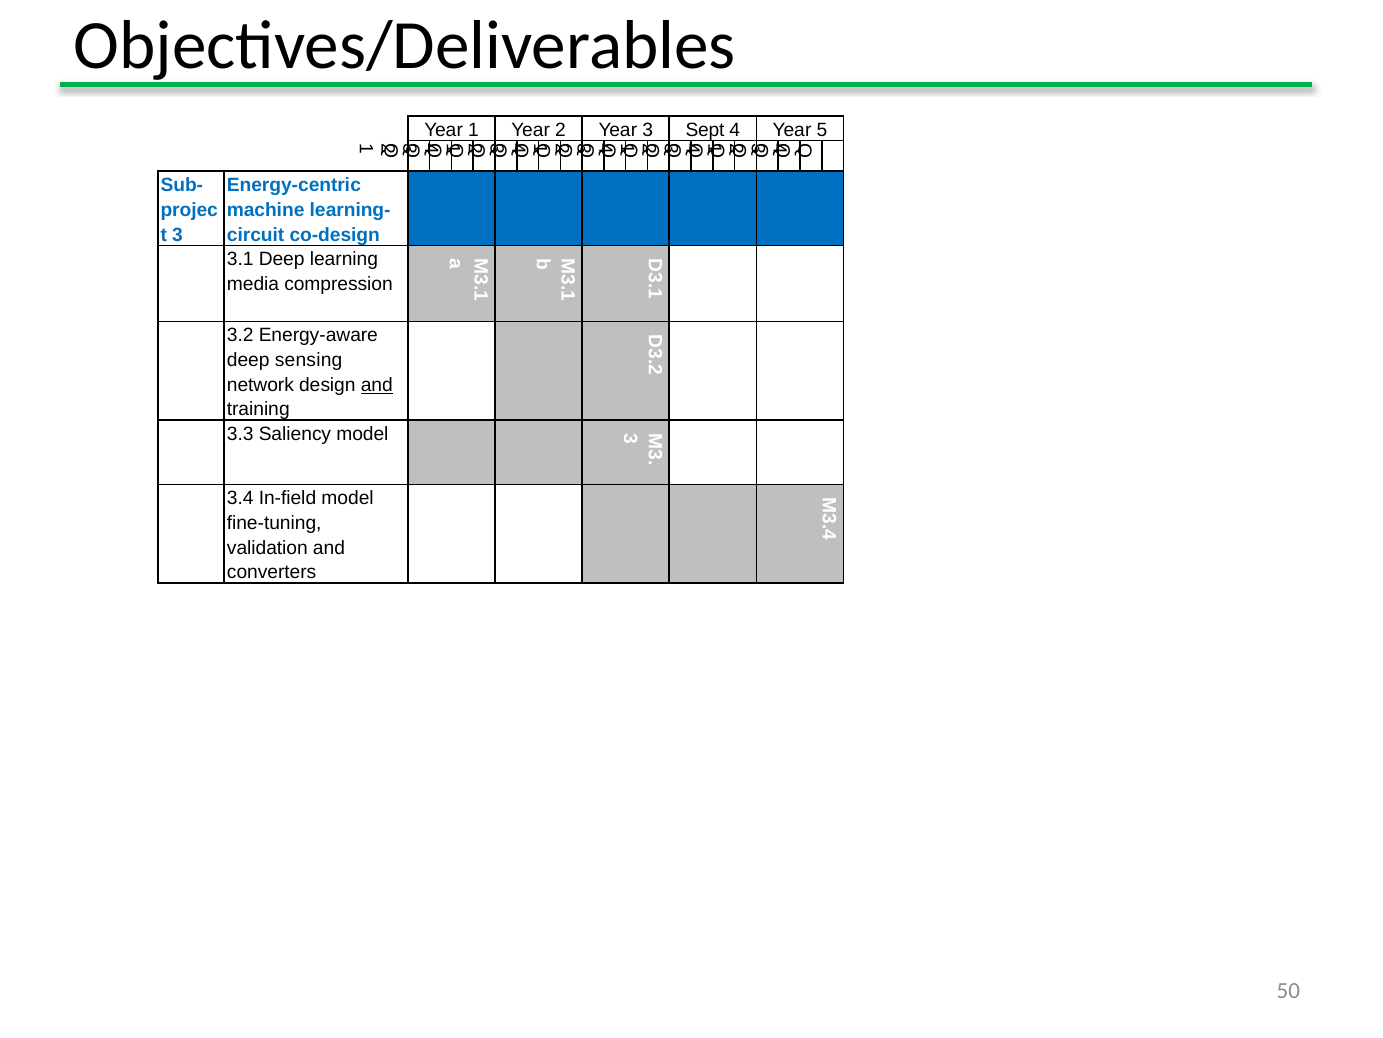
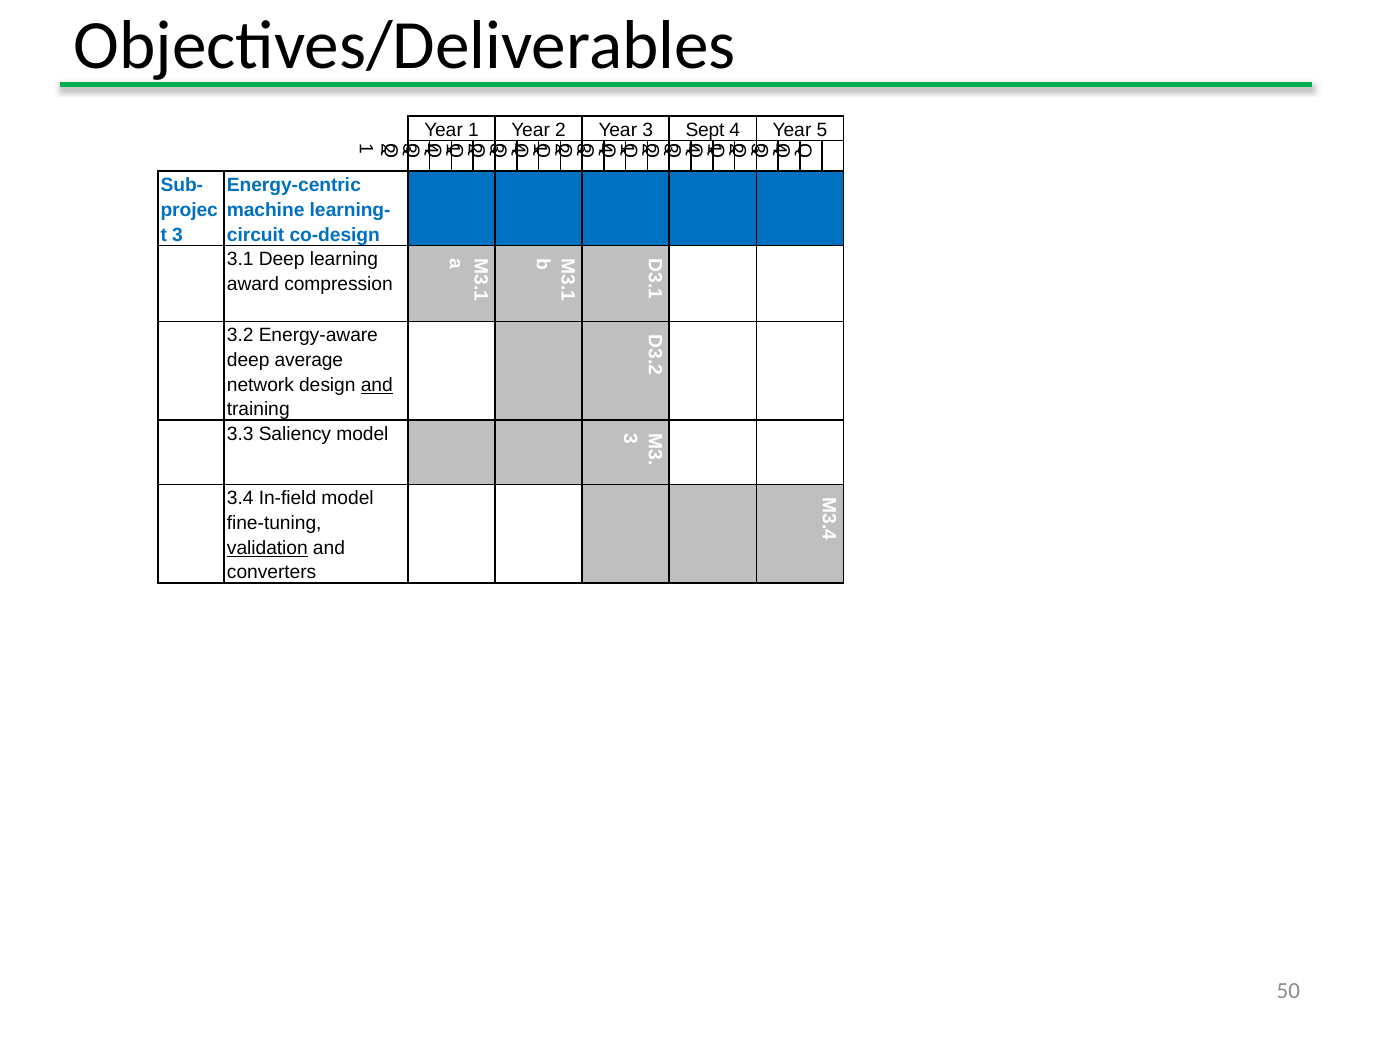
media: media -> award
sensing: sensing -> average
validation underline: none -> present
